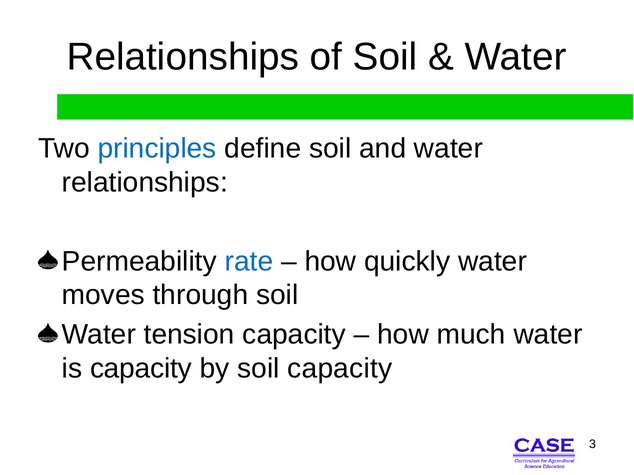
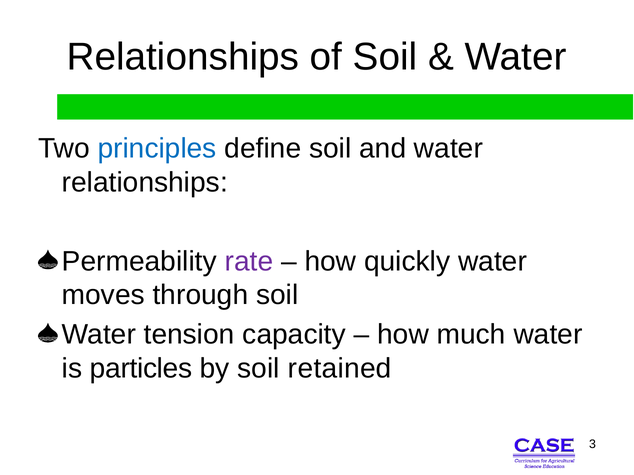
rate colour: blue -> purple
is capacity: capacity -> particles
soil capacity: capacity -> retained
